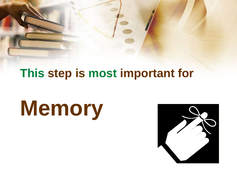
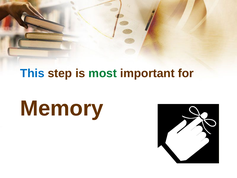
This colour: green -> blue
